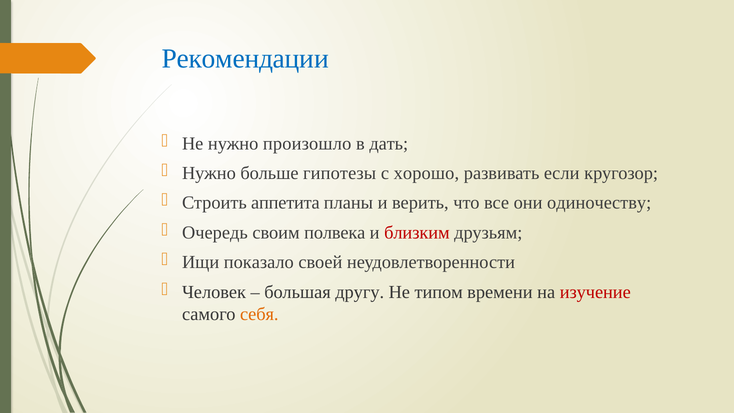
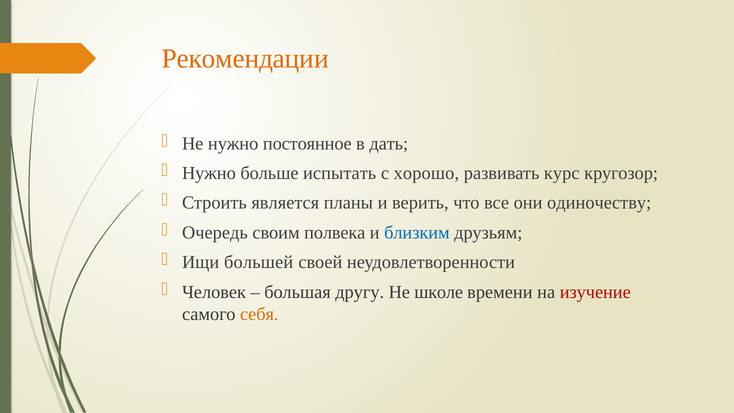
Рекомендации colour: blue -> orange
произошло: произошло -> постоянное
гипотезы: гипотезы -> испытать
если: если -> курс
аппетита: аппетита -> является
близким colour: red -> blue
показало: показало -> большей
типом: типом -> школе
